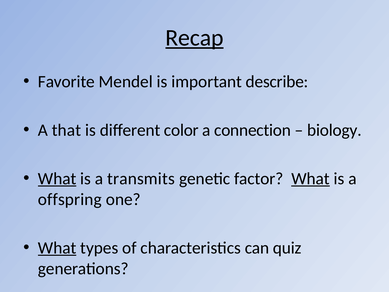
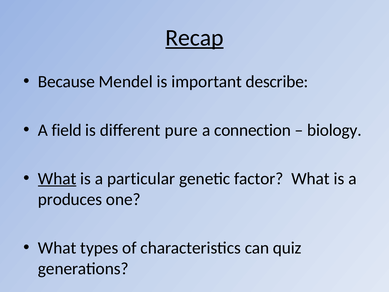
Favorite: Favorite -> Because
that: that -> field
color: color -> pure
transmits: transmits -> particular
What at (311, 178) underline: present -> none
offspring: offspring -> produces
What at (57, 248) underline: present -> none
